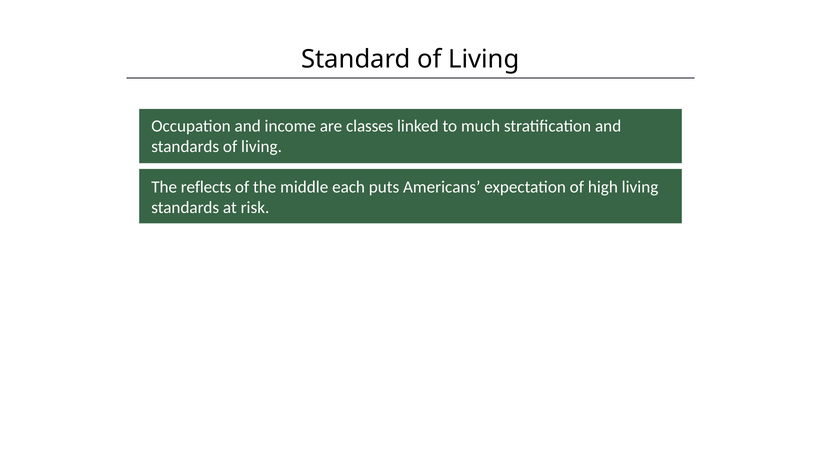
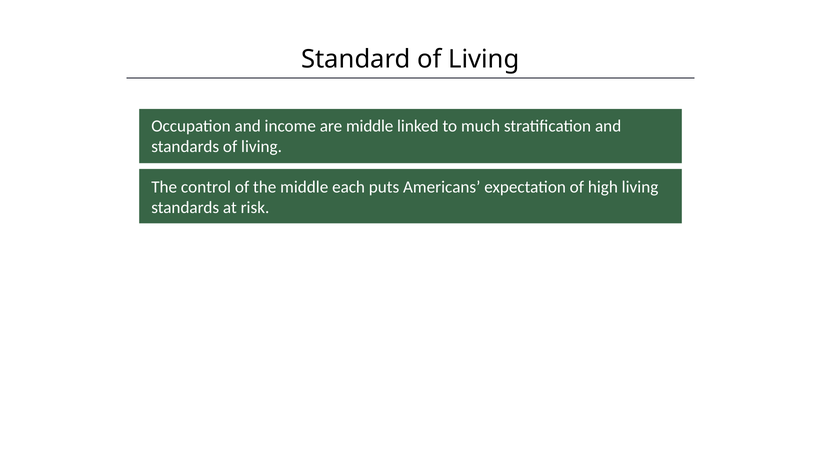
are classes: classes -> middle
reflects: reflects -> control
